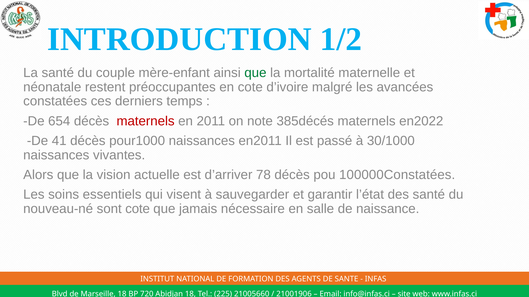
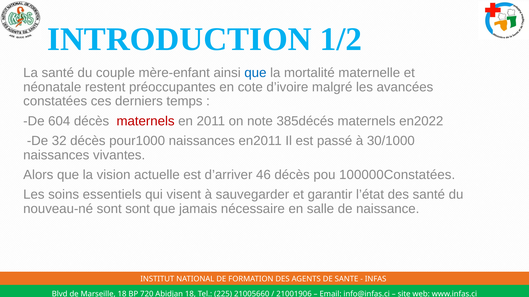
que at (255, 73) colour: green -> blue
654: 654 -> 604
41: 41 -> 32
78: 78 -> 46
sont cote: cote -> sont
